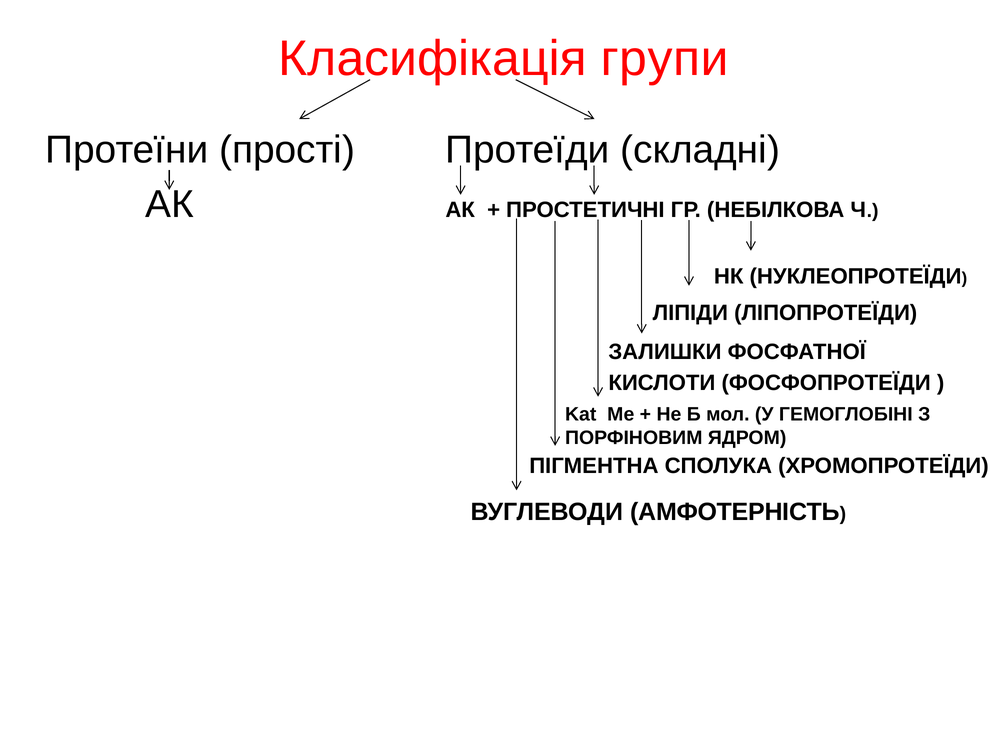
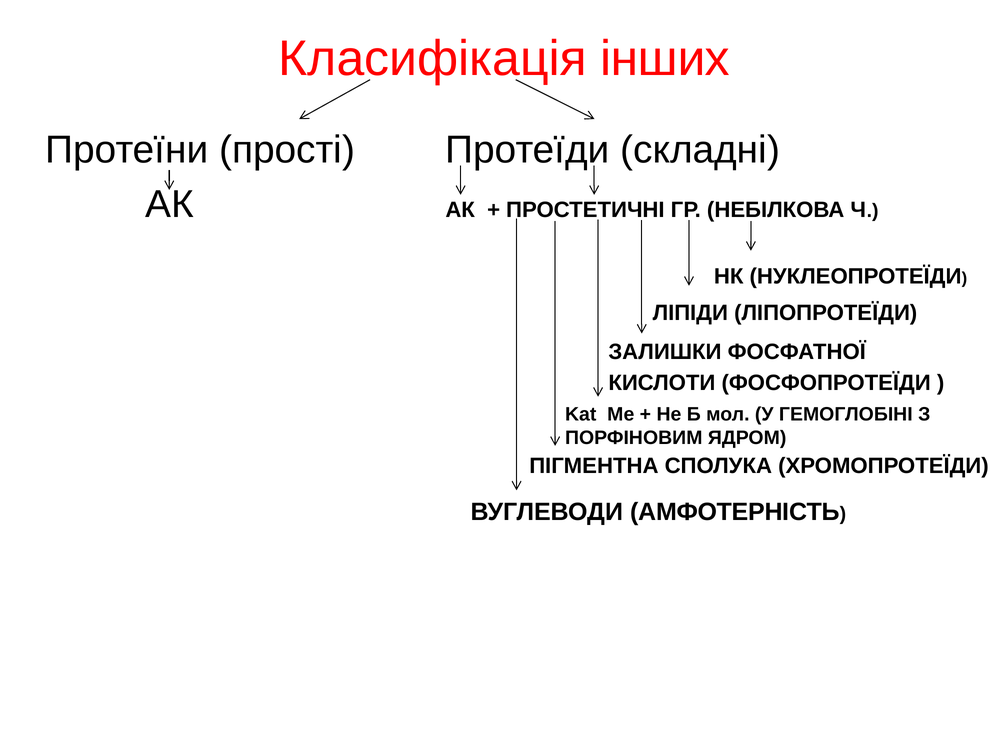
групи: групи -> інших
